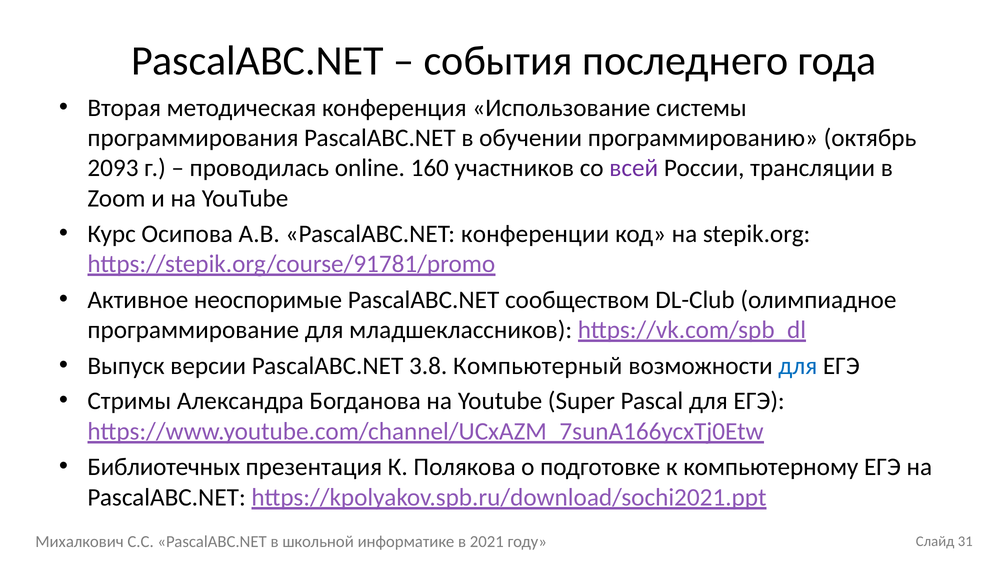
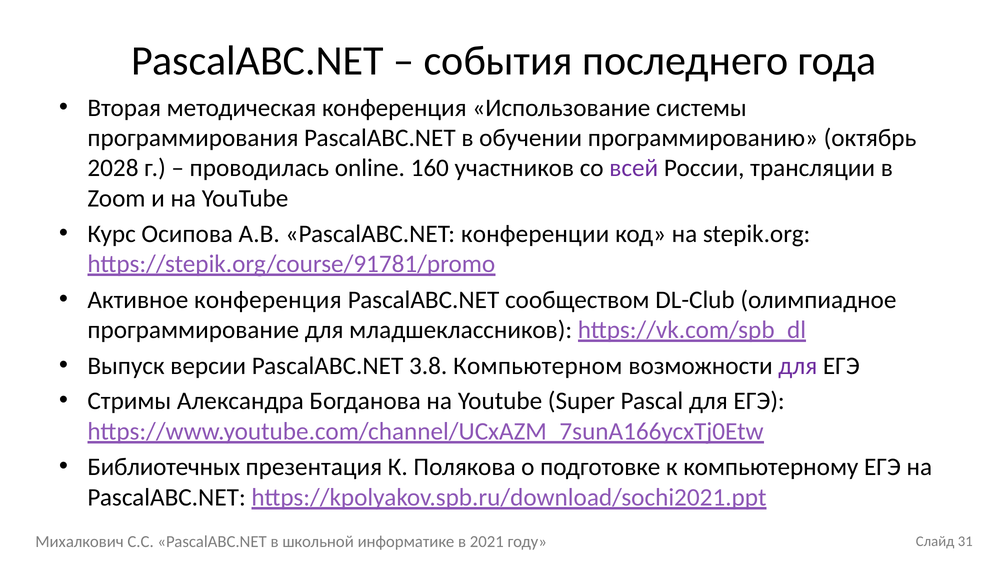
2093: 2093 -> 2028
Активное неоспоримые: неоспоримые -> конференция
Компьютерный: Компьютерный -> Компьютерном
для at (798, 366) colour: blue -> purple
